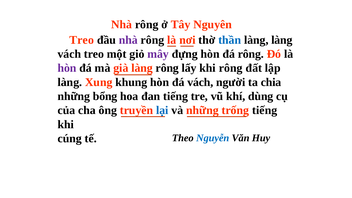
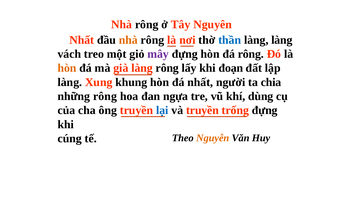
Treo at (82, 40): Treo -> Nhất
nhà at (128, 40) colour: purple -> orange
hòn at (67, 68) colour: purple -> orange
khi rông: rông -> đoạn
đá vách: vách -> nhất
những bổng: bổng -> rông
đan tiếng: tiếng -> ngựa
và những: những -> truyền
trống tiếng: tiếng -> đựng
Nguyễn colour: blue -> orange
